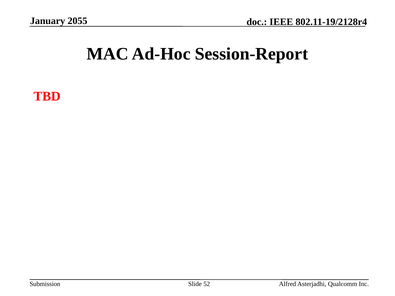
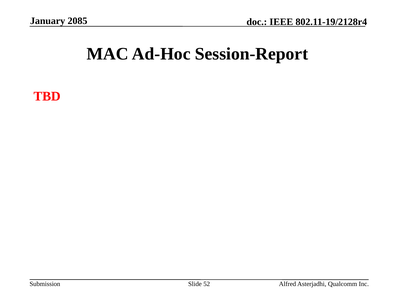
2055: 2055 -> 2085
